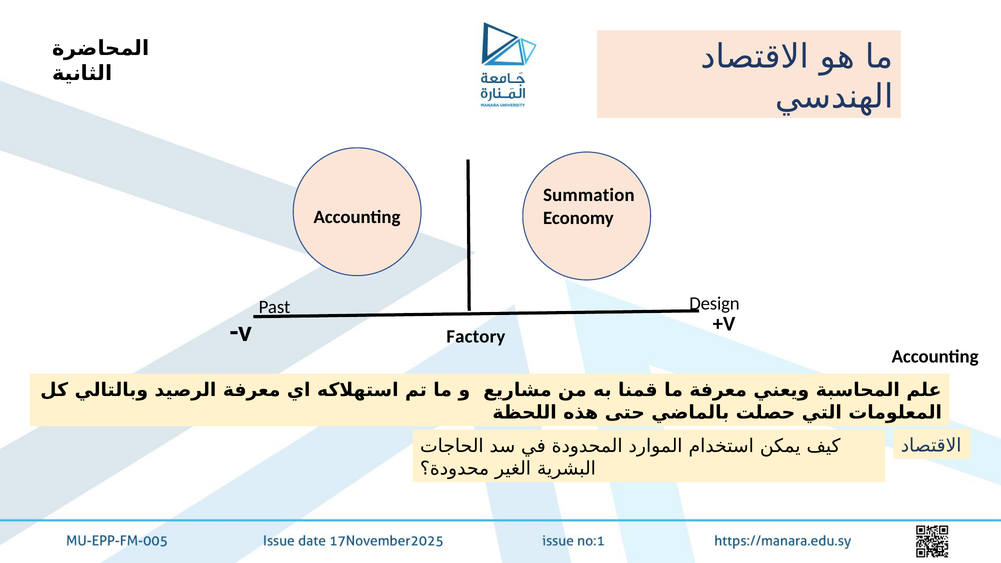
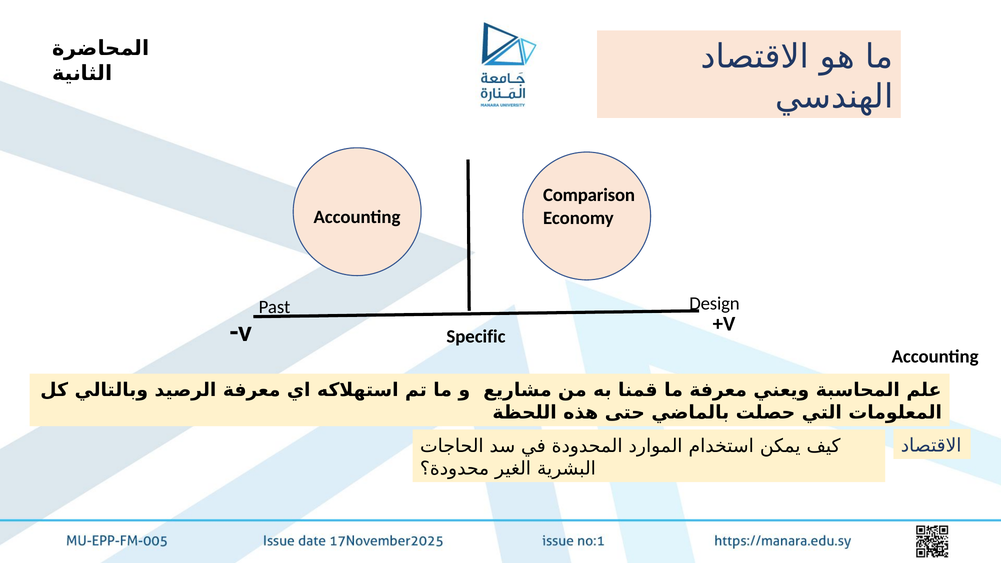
Summation: Summation -> Comparison
Factory: Factory -> Specific
